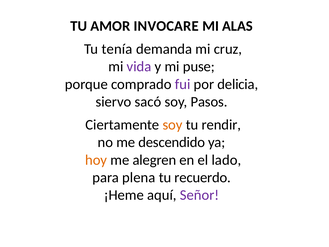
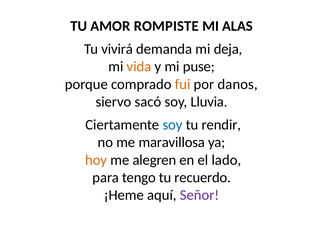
INVOCARE: INVOCARE -> ROMPISTE
tenía: tenía -> vivirá
cruz: cruz -> deja
vida colour: purple -> orange
fui colour: purple -> orange
delicia: delicia -> danos
Pasos: Pasos -> Lluvia
soy at (173, 125) colour: orange -> blue
descendido: descendido -> maravillosa
plena: plena -> tengo
